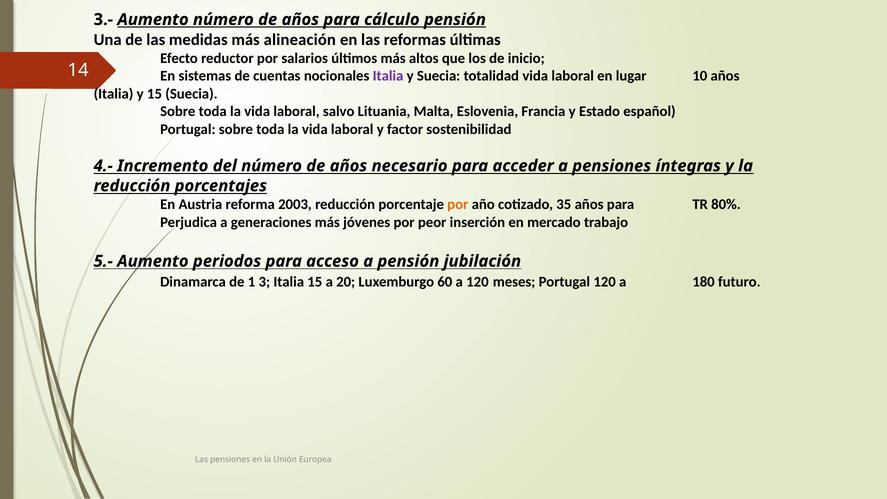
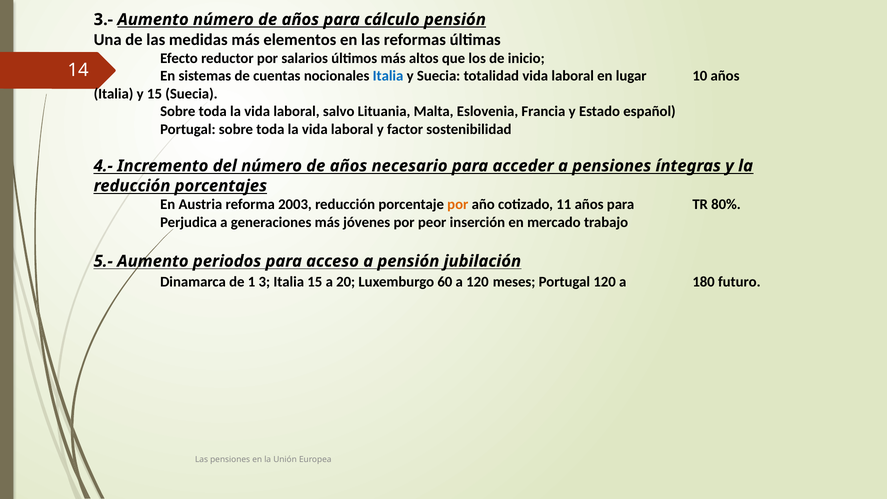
alineación: alineación -> elementos
Italia at (388, 76) colour: purple -> blue
35: 35 -> 11
